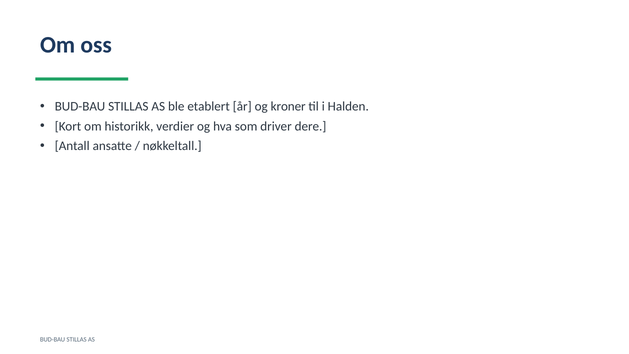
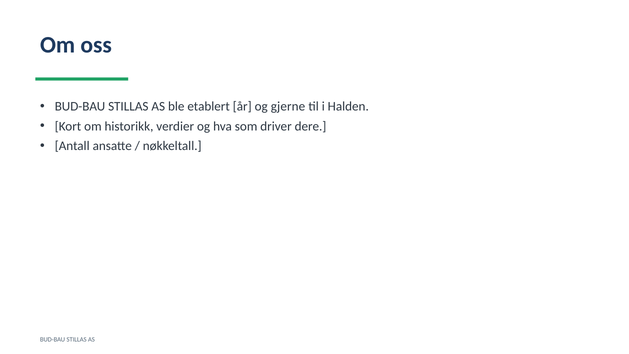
kroner: kroner -> gjerne
